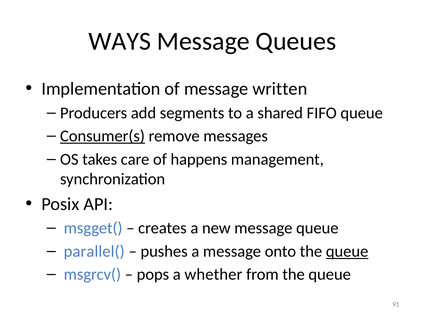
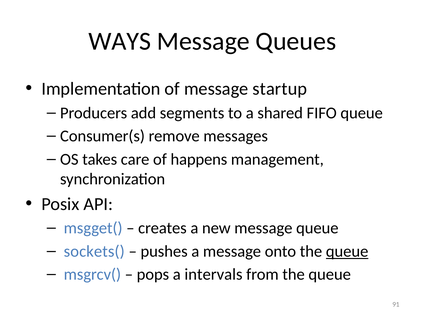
written: written -> startup
Consumer(s underline: present -> none
parallel(: parallel( -> sockets(
whether: whether -> intervals
